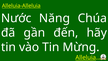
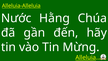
Năng: Năng -> Hằng
